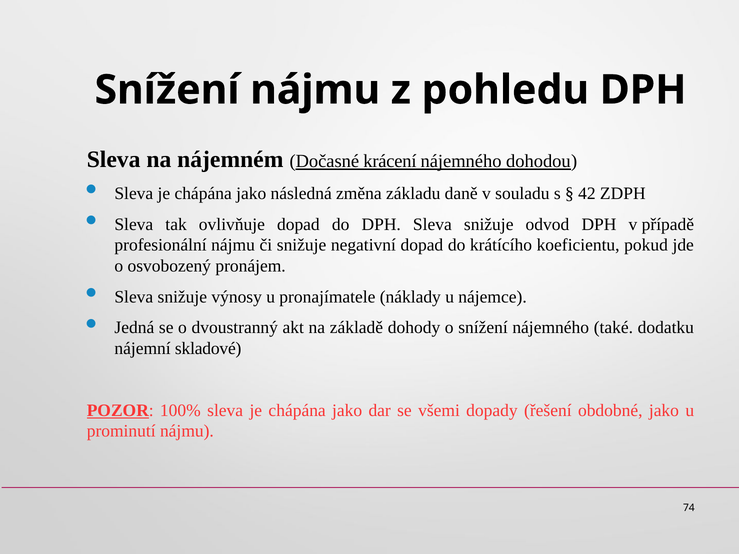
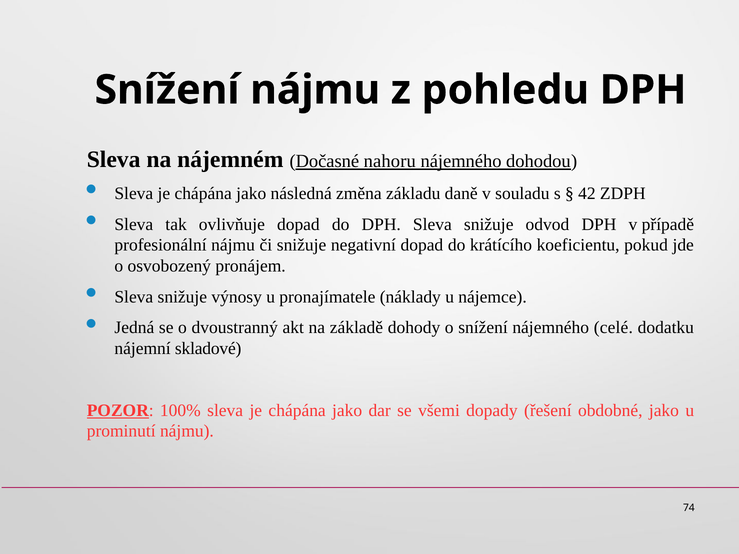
krácení: krácení -> nahoru
také: také -> celé
